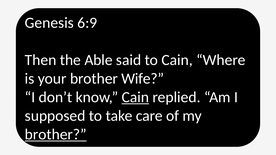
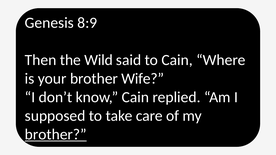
6:9: 6:9 -> 8:9
Able: Able -> Wild
Cain at (135, 97) underline: present -> none
